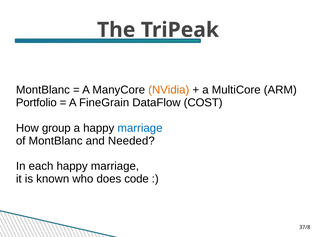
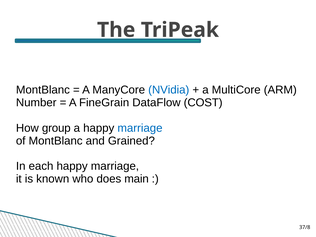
NVidia colour: orange -> blue
Portfolio: Portfolio -> Number
Needed: Needed -> Grained
code: code -> main
